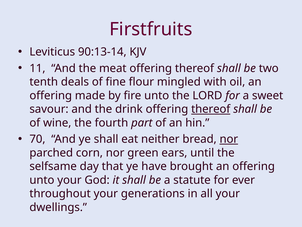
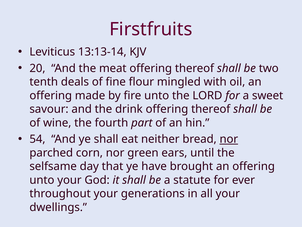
90:13-14: 90:13-14 -> 13:13-14
11: 11 -> 20
thereof at (211, 109) underline: present -> none
70: 70 -> 54
